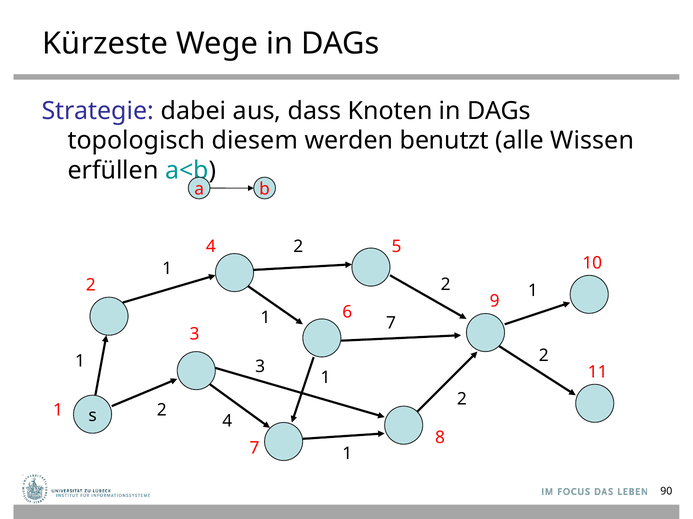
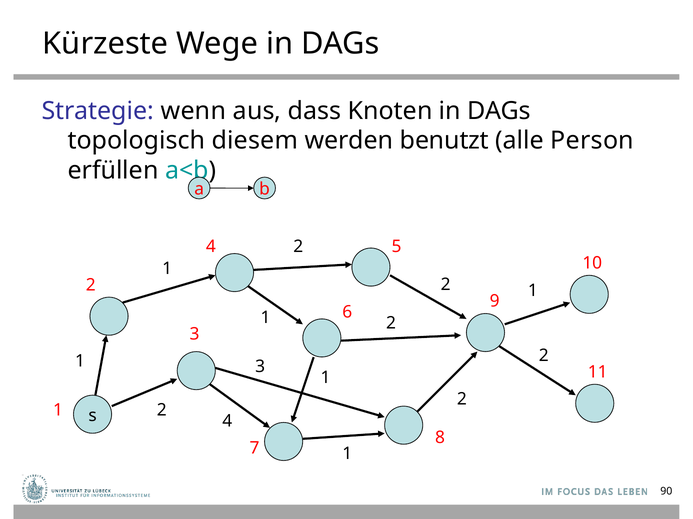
dabei: dabei -> wenn
Wissen: Wissen -> Person
7 at (391, 323): 7 -> 2
